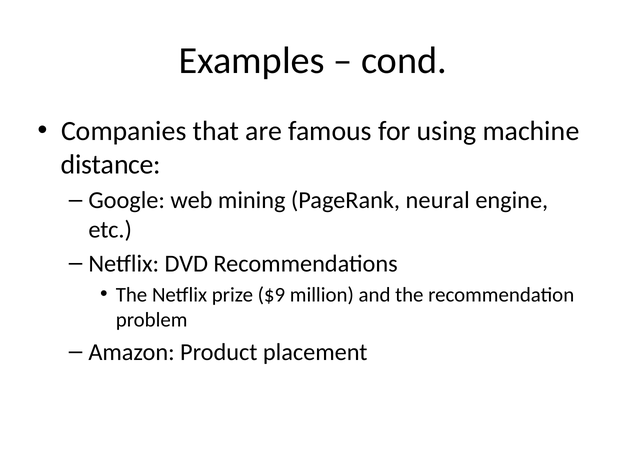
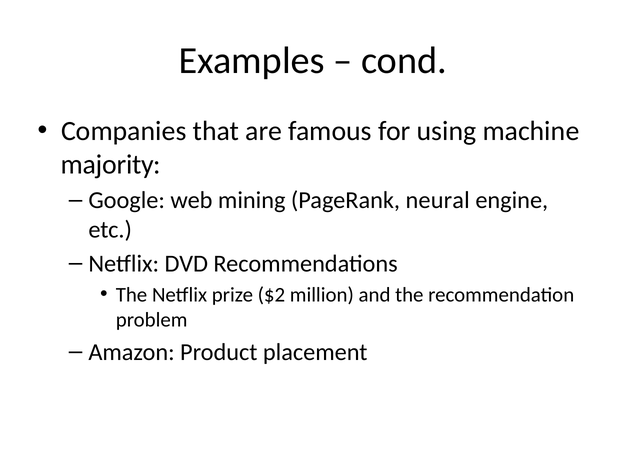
distance: distance -> majority
$9: $9 -> $2
